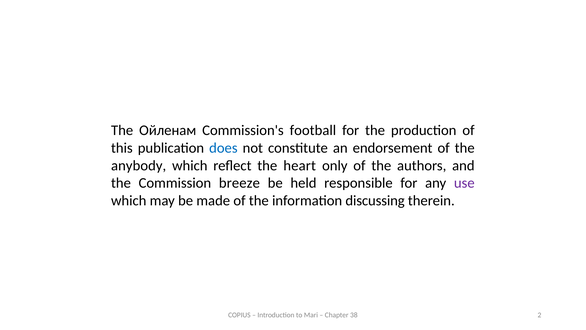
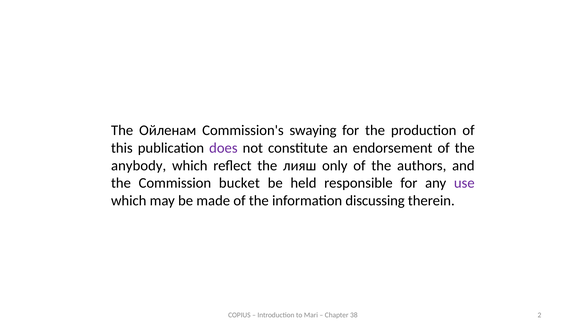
football: football -> swaying
does colour: blue -> purple
heart: heart -> лияш
breeze: breeze -> bucket
